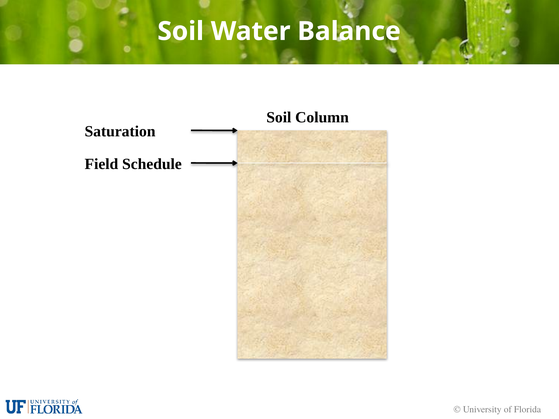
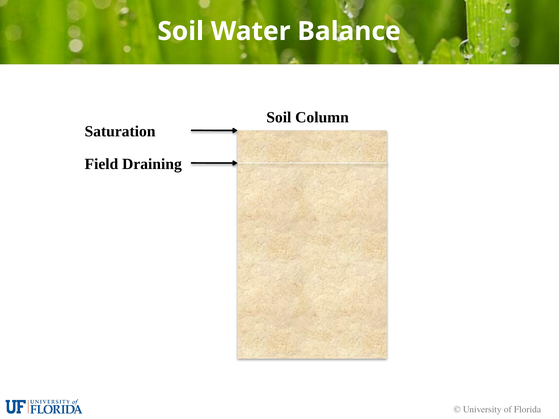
Schedule: Schedule -> Draining
